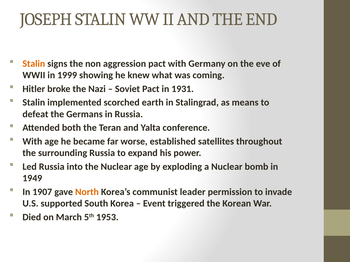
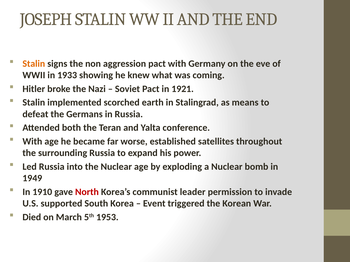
1999: 1999 -> 1933
1931: 1931 -> 1921
1907: 1907 -> 1910
North colour: orange -> red
